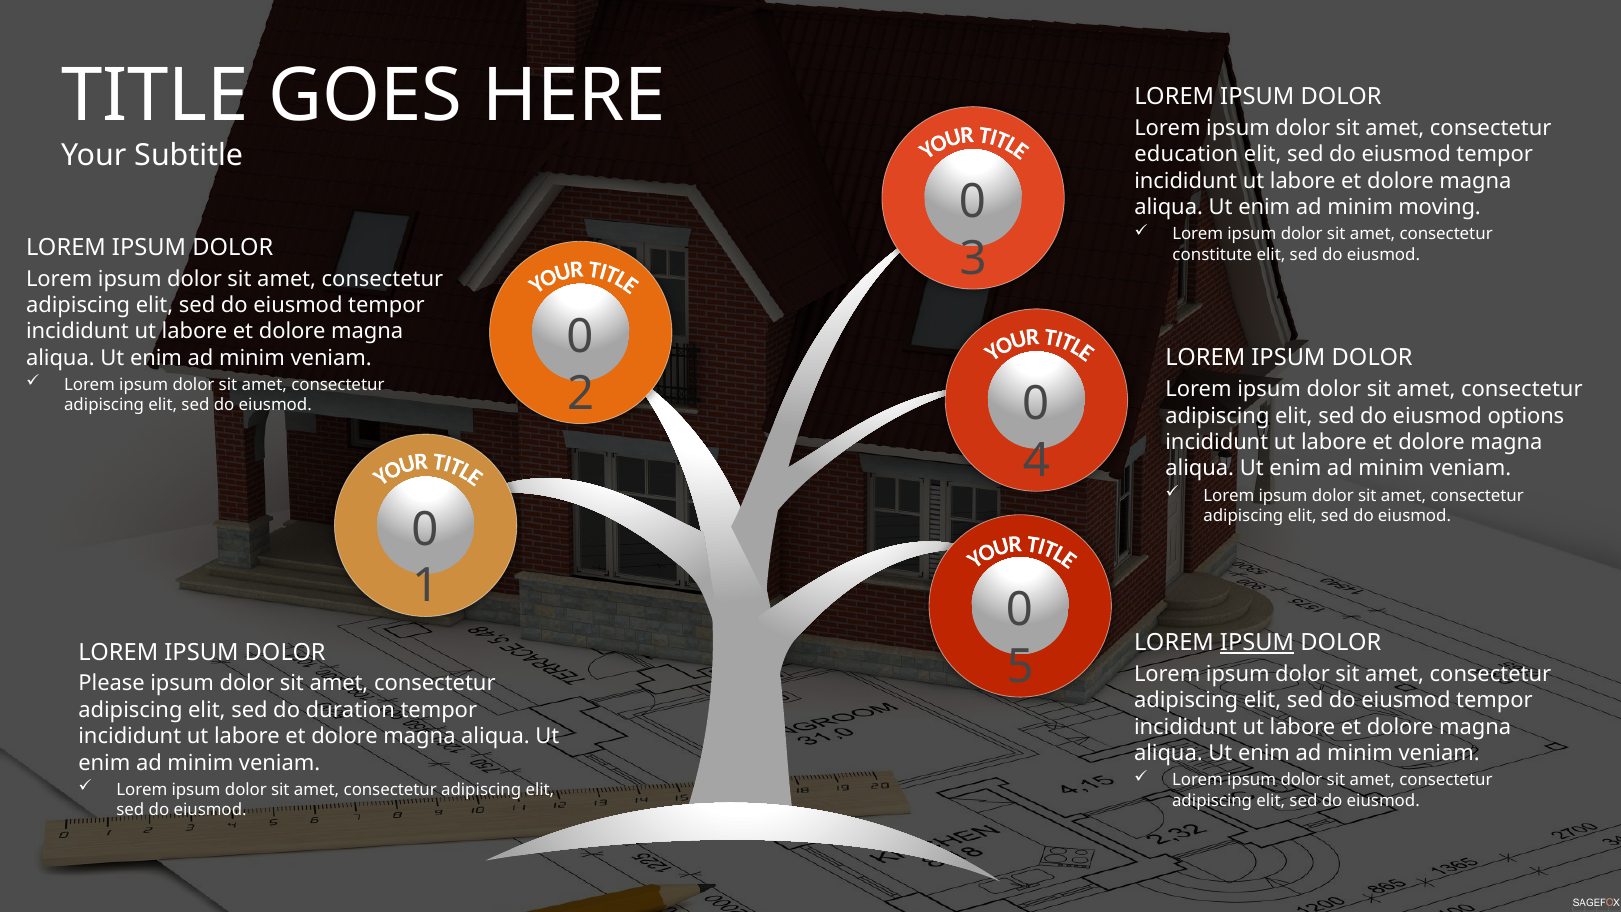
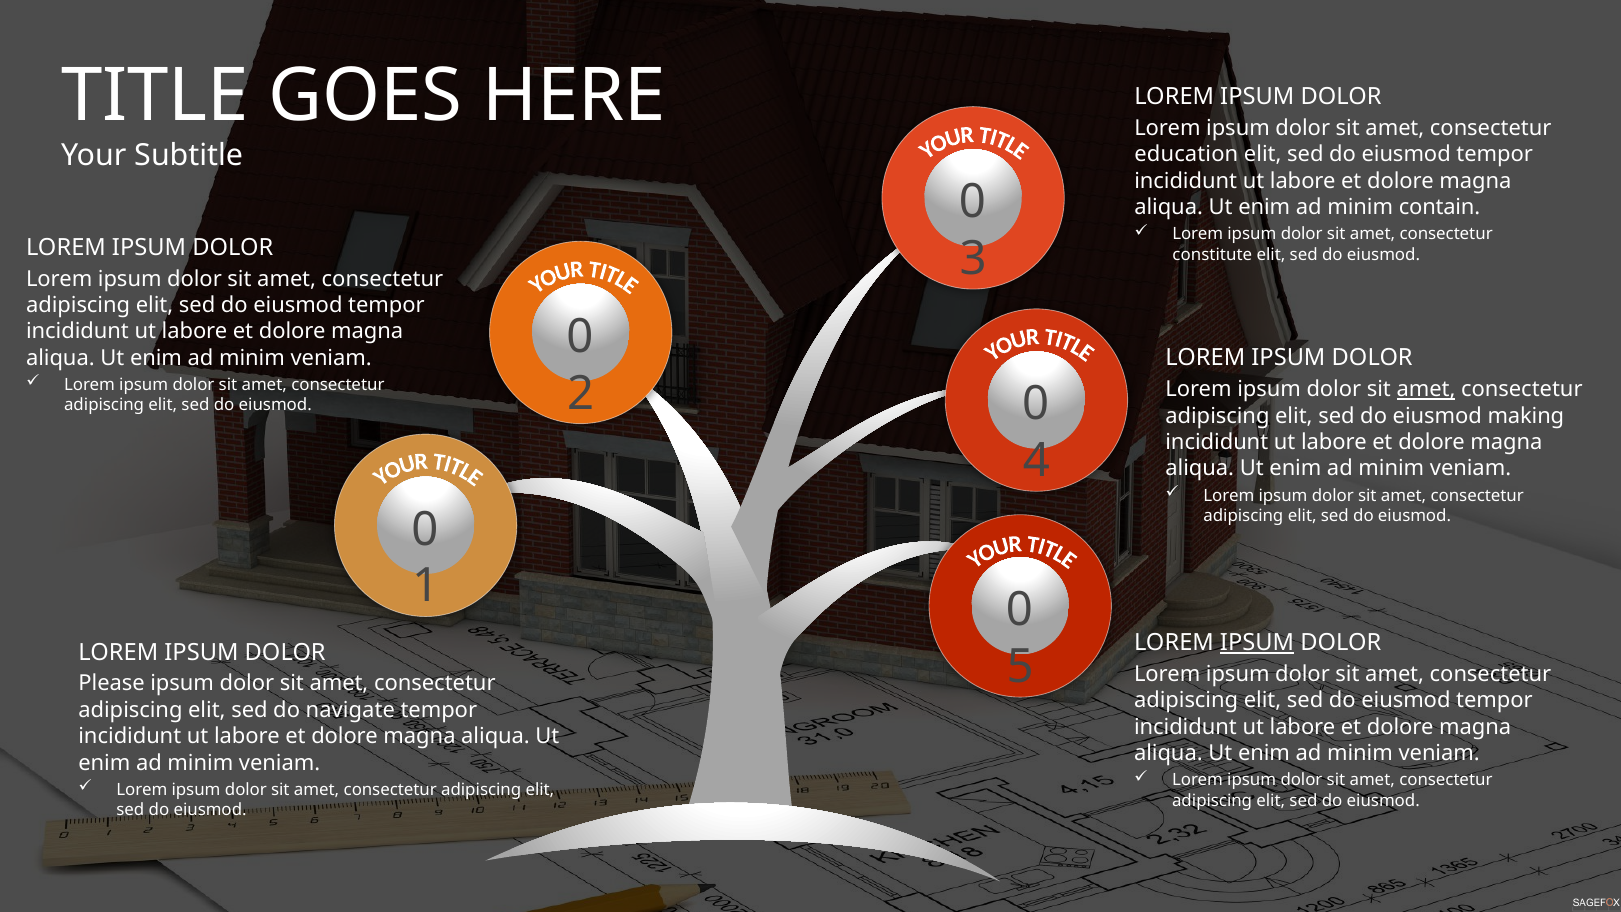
moving: moving -> contain
amet at (1426, 389) underline: none -> present
options: options -> making
duration: duration -> navigate
